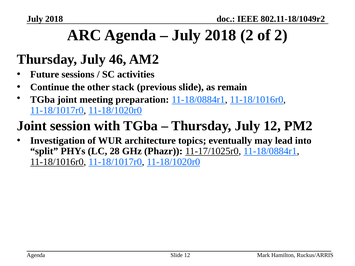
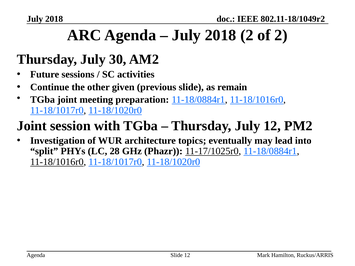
46: 46 -> 30
stack: stack -> given
